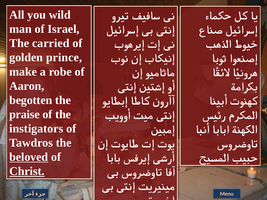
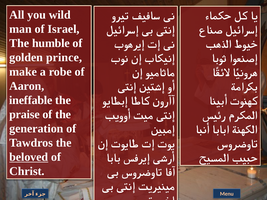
carried: carried -> humble
begotten: begotten -> ineffable
instigators: instigators -> generation
Christ underline: present -> none
